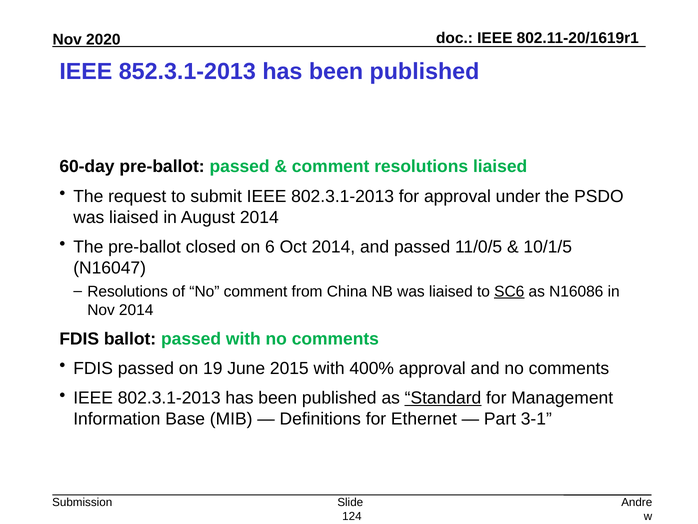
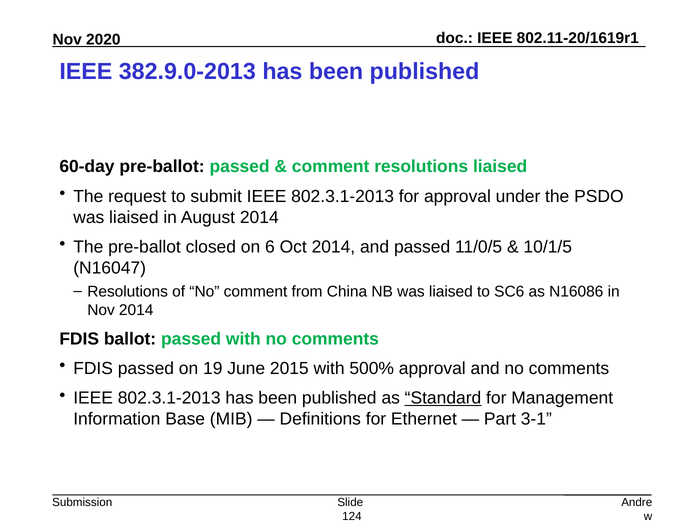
852.3.1-2013: 852.3.1-2013 -> 382.9.0-2013
SC6 underline: present -> none
400%: 400% -> 500%
